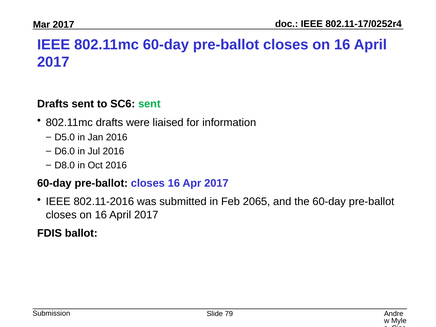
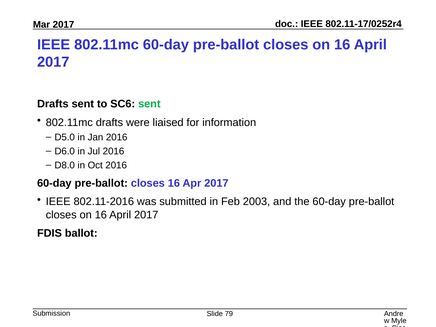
2065: 2065 -> 2003
